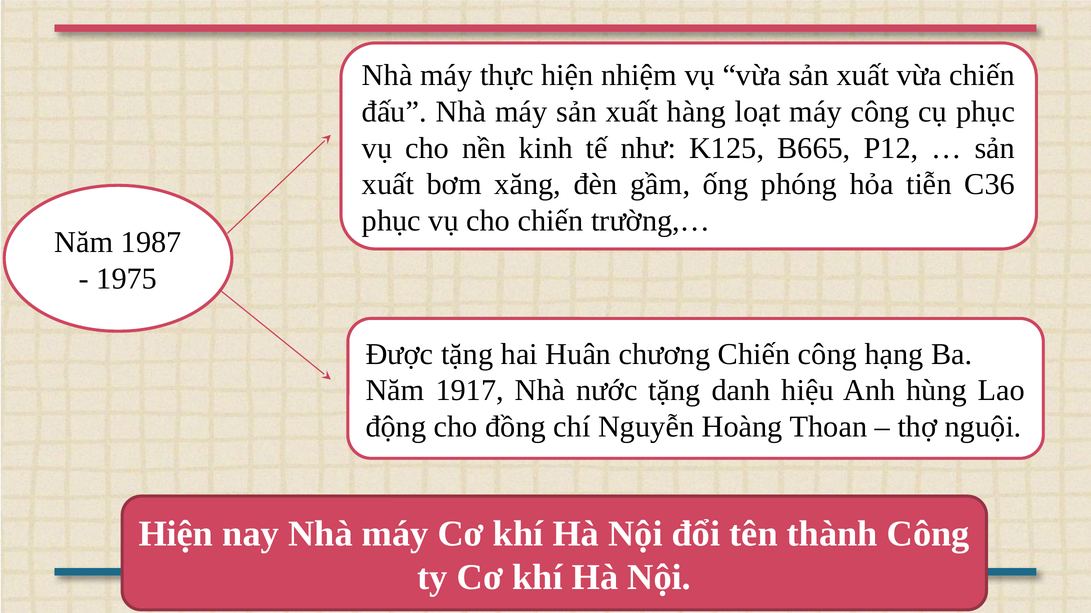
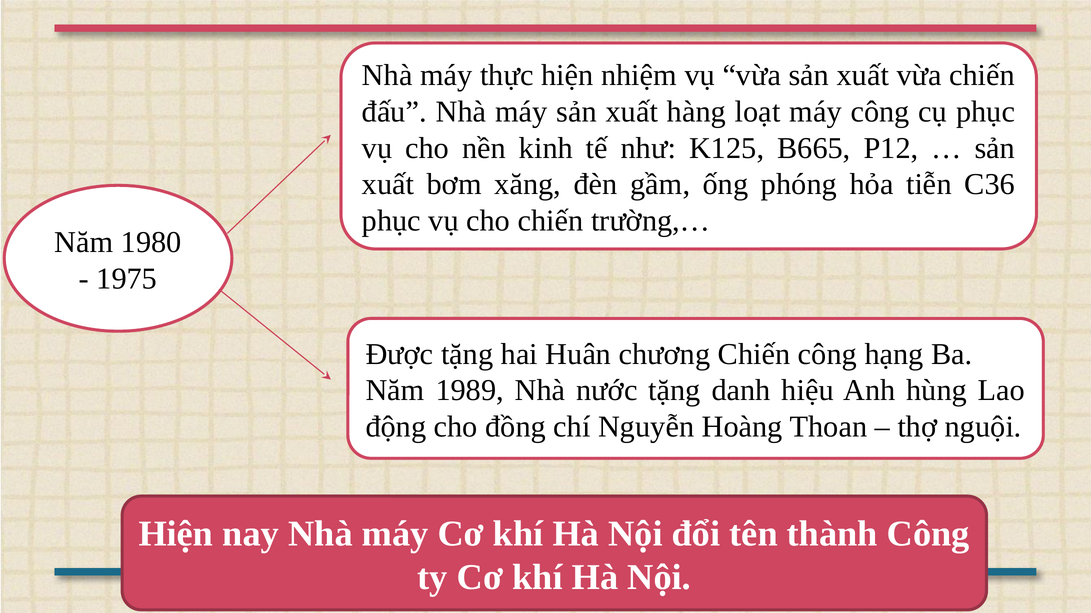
1987: 1987 -> 1980
1917: 1917 -> 1989
